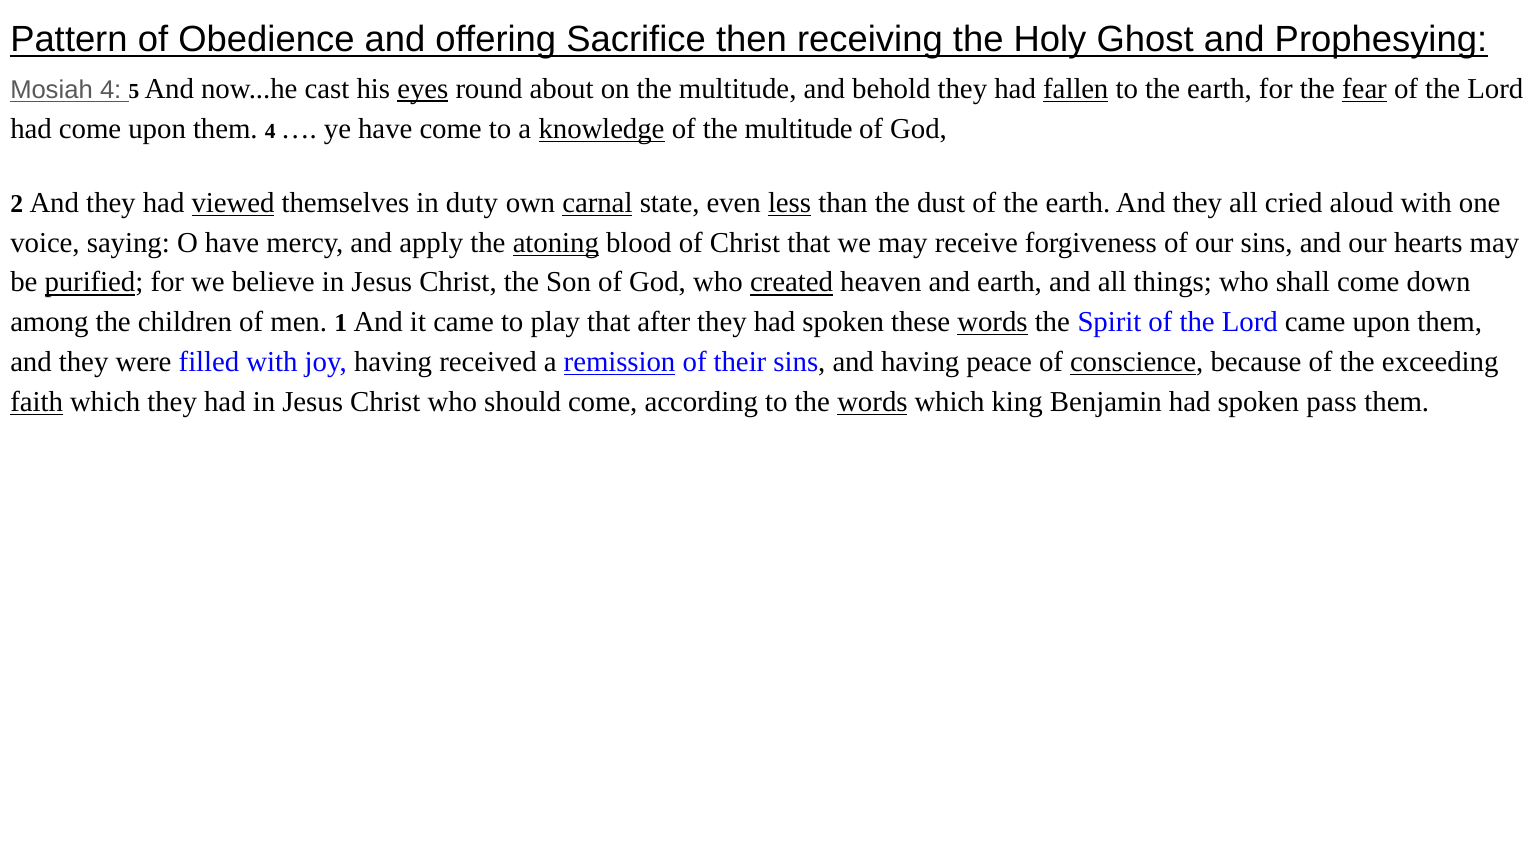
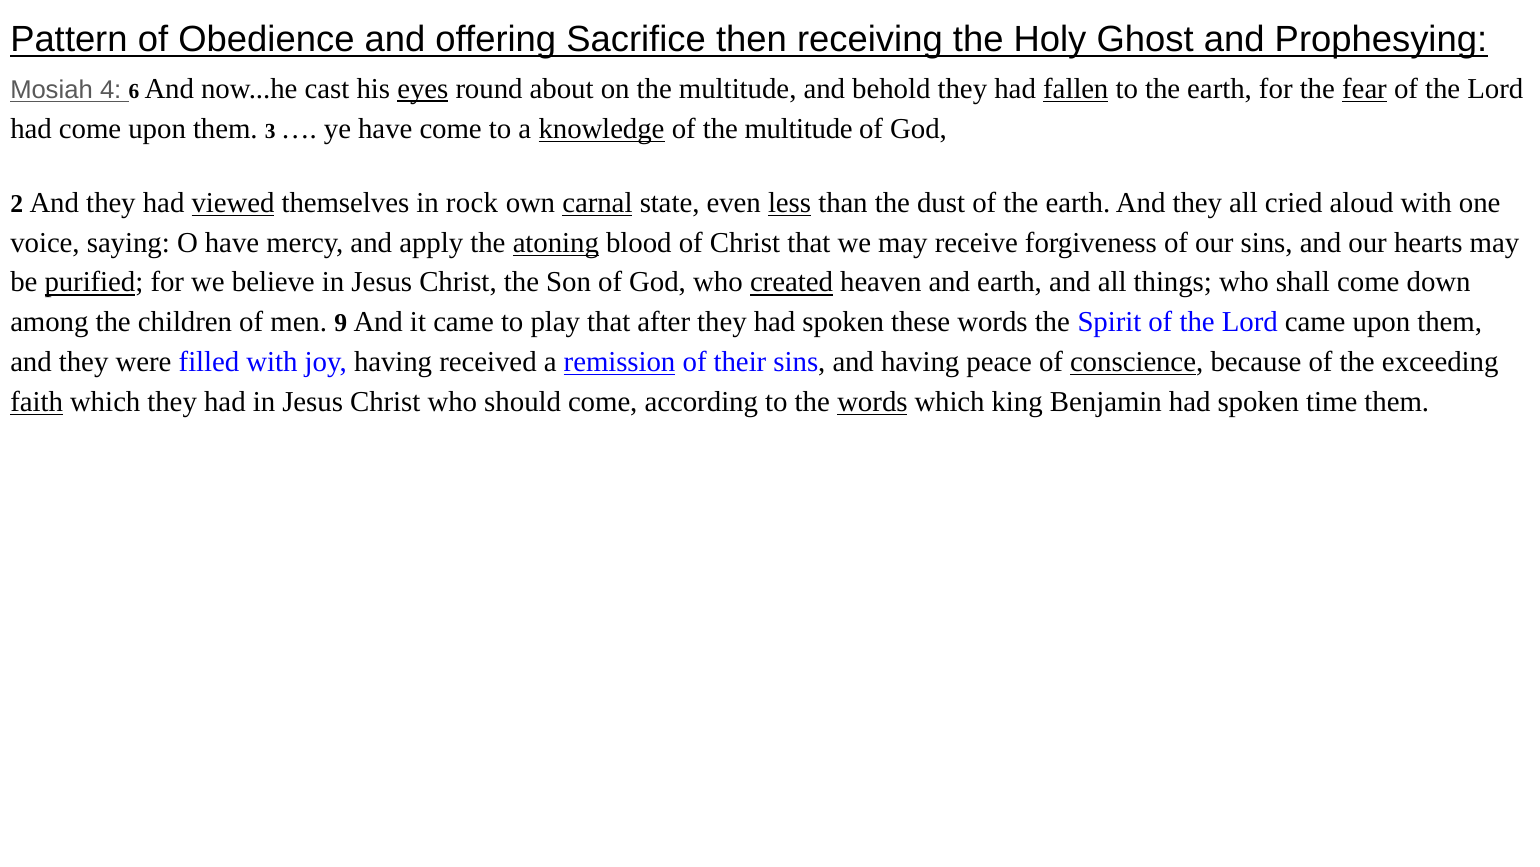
5: 5 -> 6
them 4: 4 -> 3
duty: duty -> rock
1: 1 -> 9
words at (992, 322) underline: present -> none
pass: pass -> time
